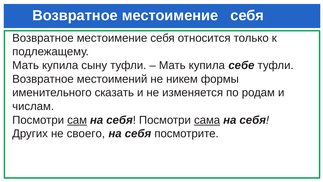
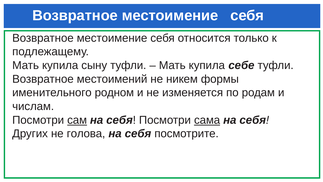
сказать: сказать -> родном
своего: своего -> голова
